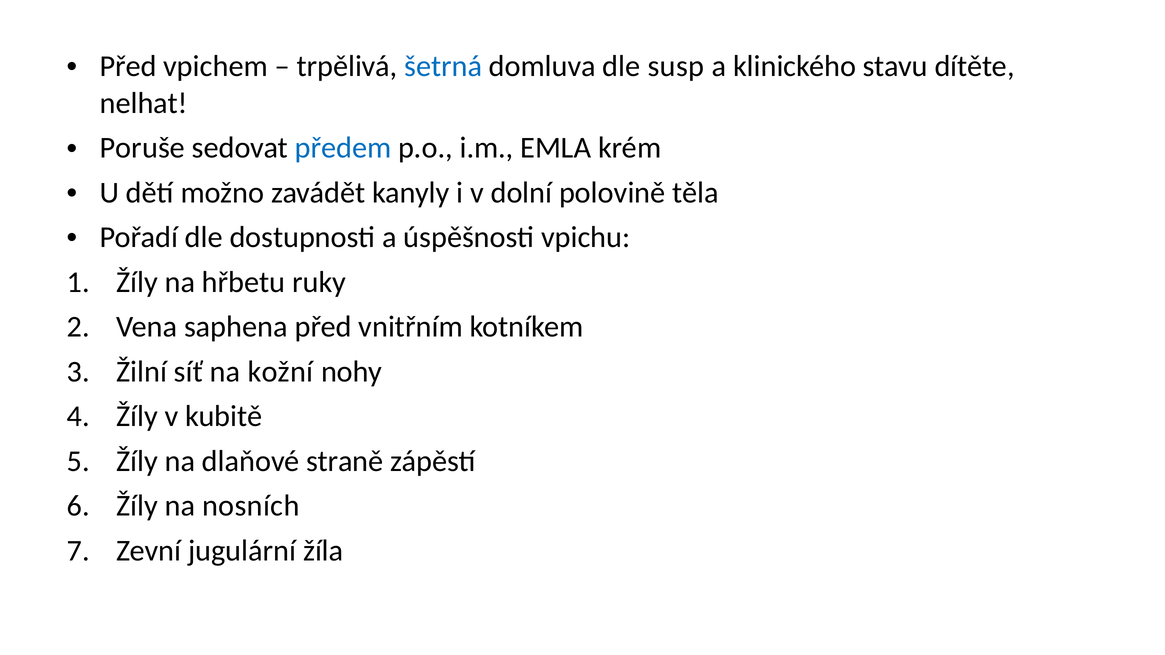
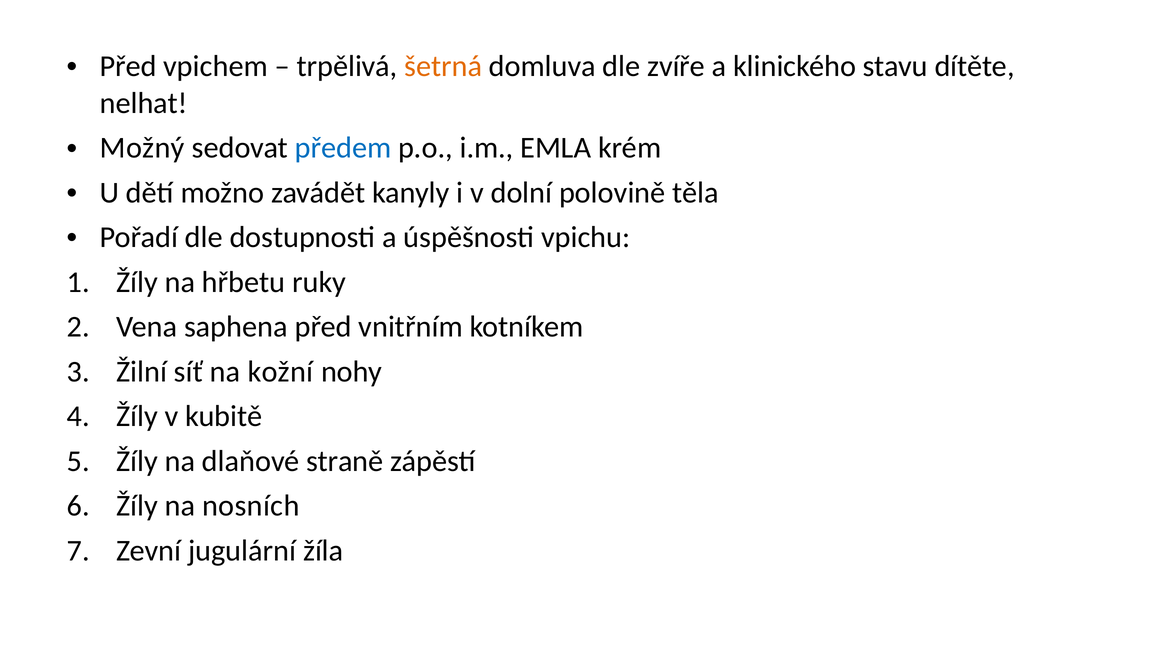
šetrná colour: blue -> orange
susp: susp -> zvíře
Poruše: Poruše -> Možný
